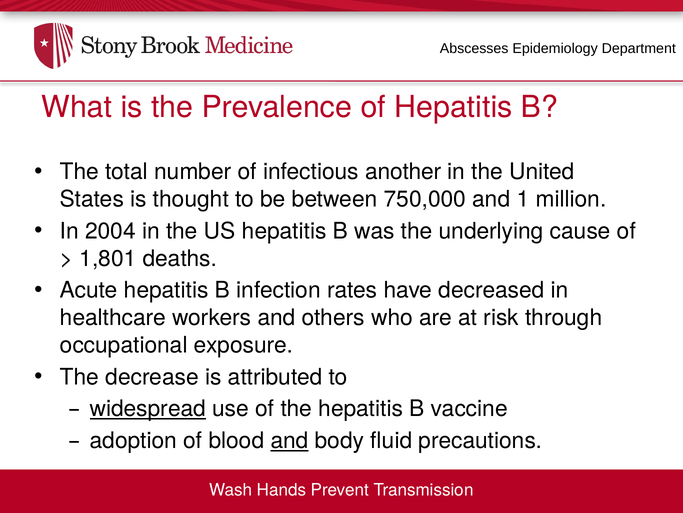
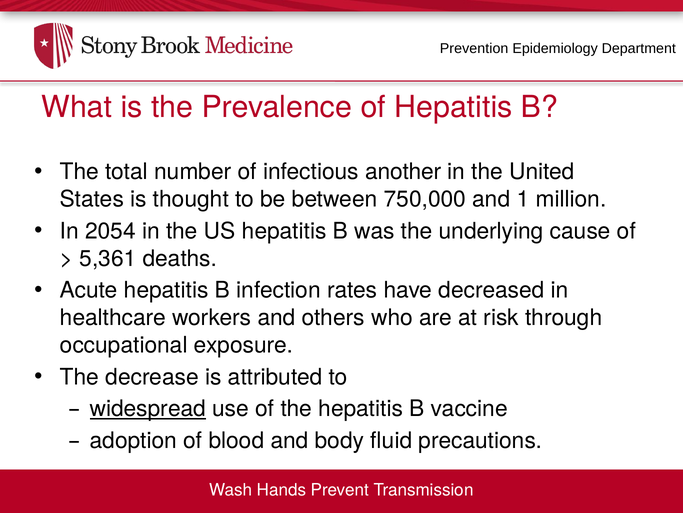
Abscesses: Abscesses -> Prevention
2004: 2004 -> 2054
1,801: 1,801 -> 5,361
and at (290, 440) underline: present -> none
